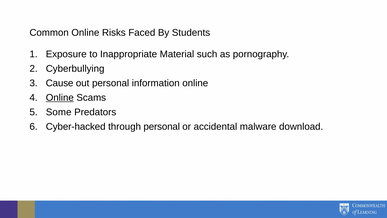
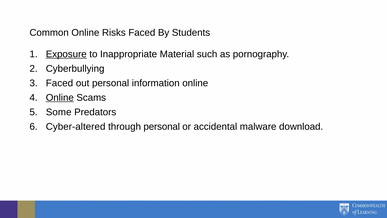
Exposure underline: none -> present
Cause at (60, 83): Cause -> Faced
Cyber-hacked: Cyber-hacked -> Cyber-altered
